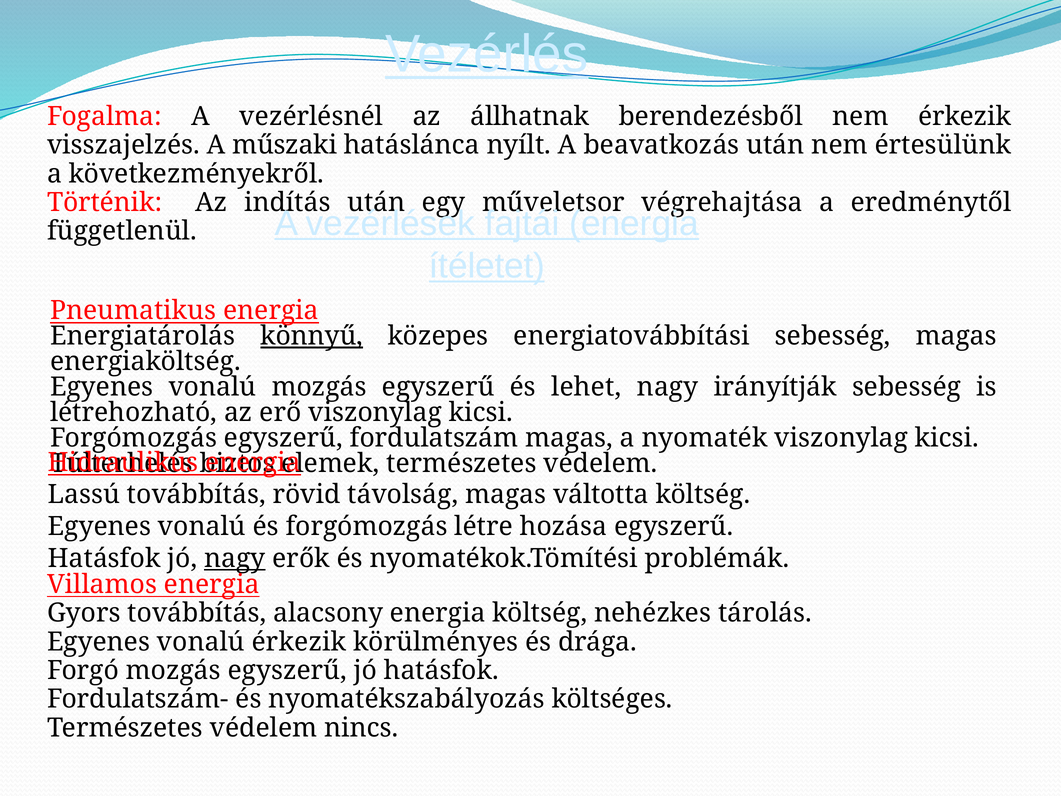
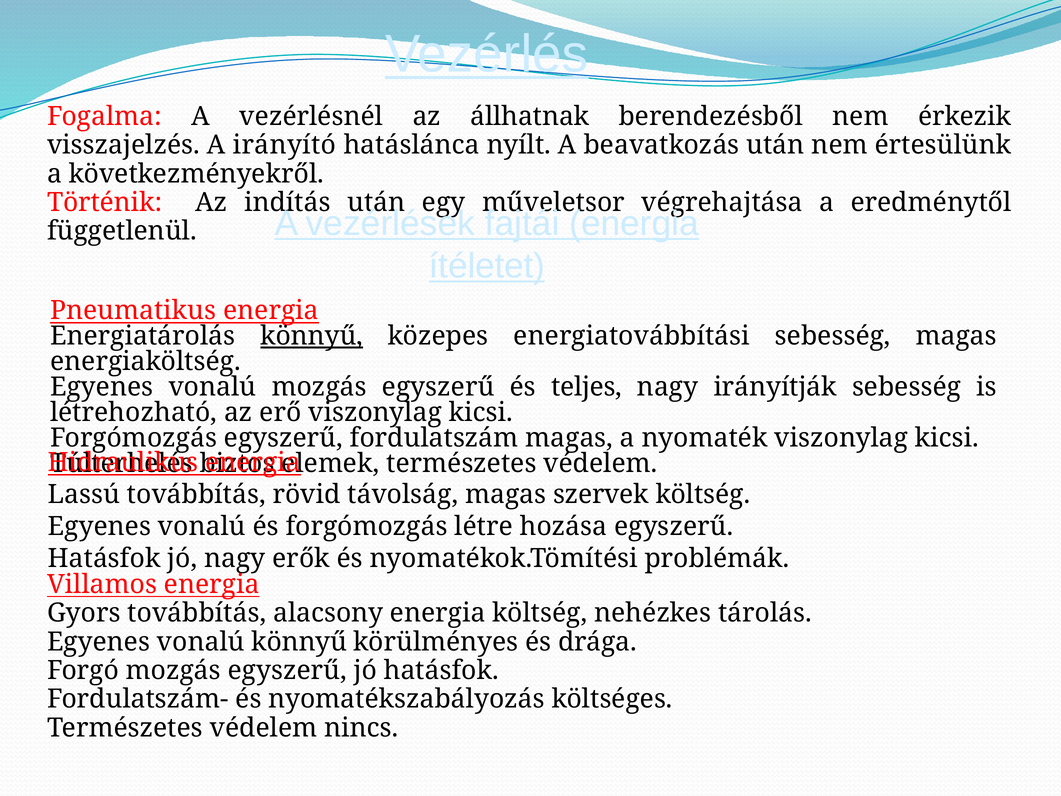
műszaki: műszaki -> irányító
lehet: lehet -> teljes
váltotta: váltotta -> szervek
nagy at (235, 558) underline: present -> none
vonalú érkezik: érkezik -> könnyű
